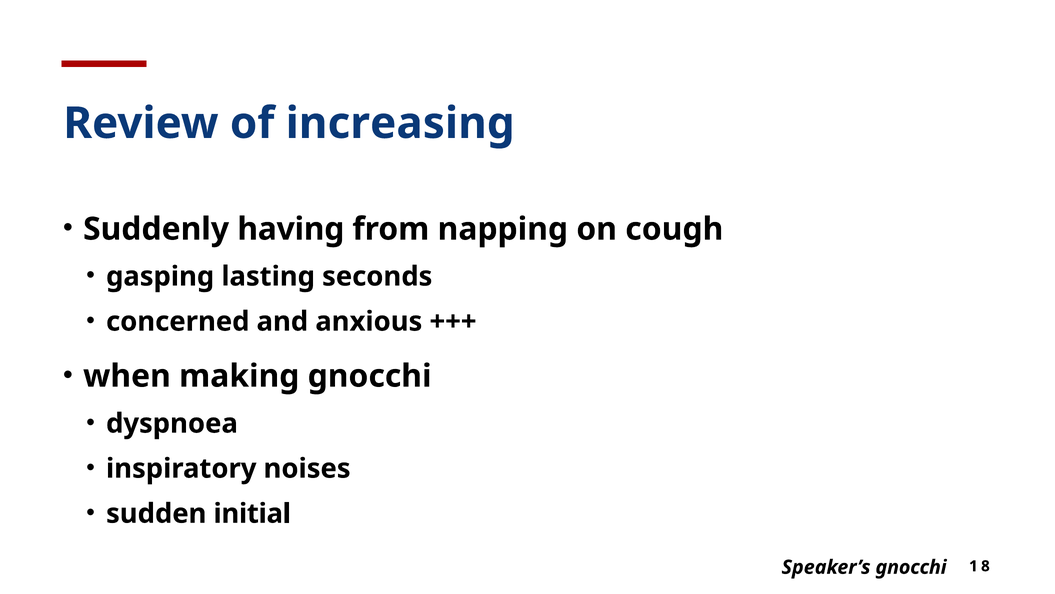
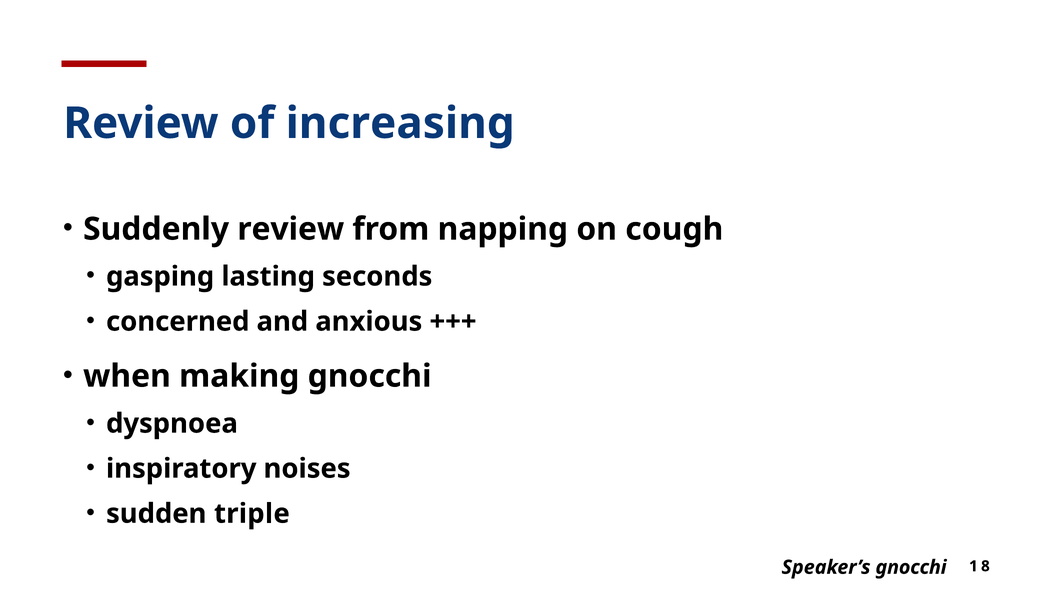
Suddenly having: having -> review
initial: initial -> triple
